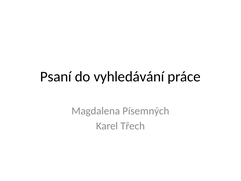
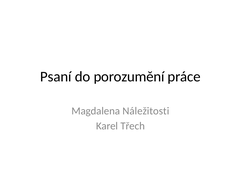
vyhledávání: vyhledávání -> porozumění
Písemných: Písemných -> Náležitosti
